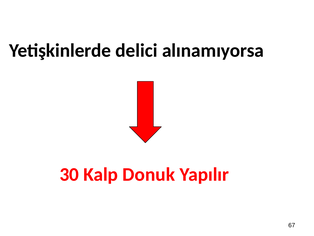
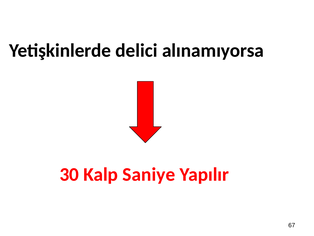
Donuk: Donuk -> Saniye
